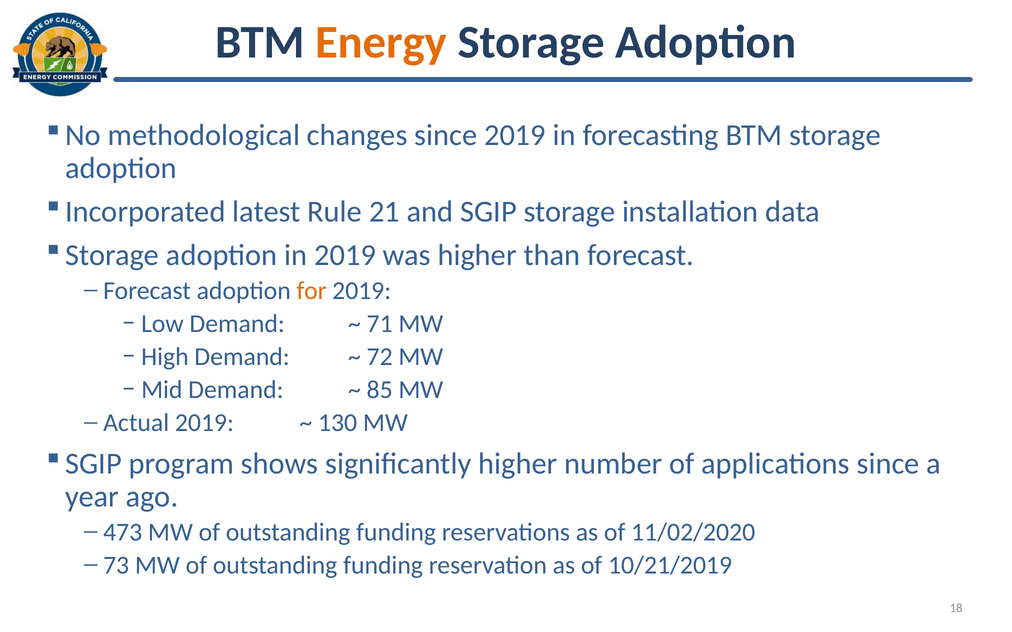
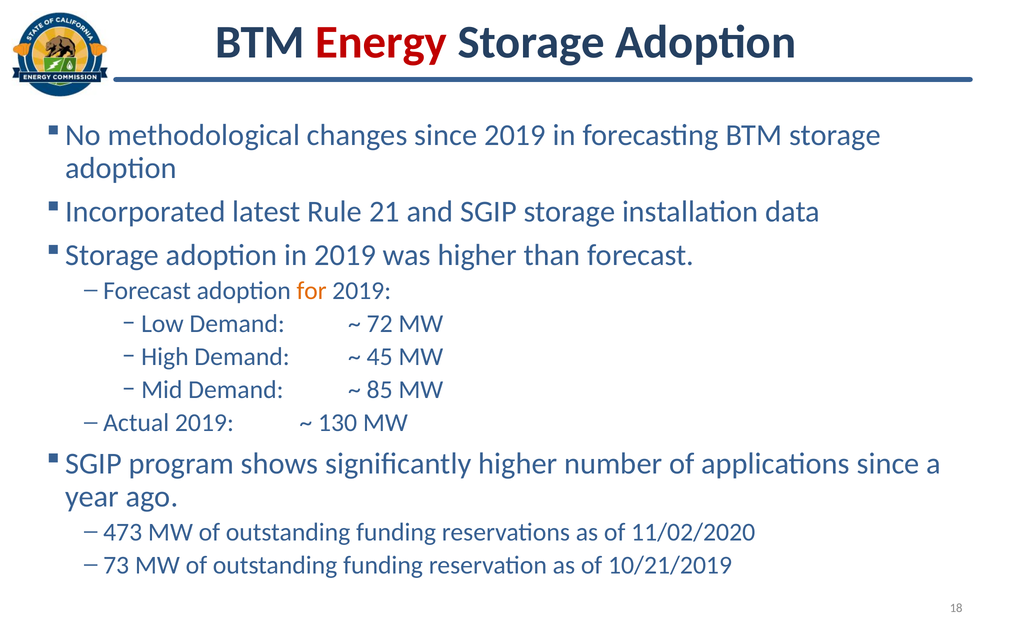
Energy colour: orange -> red
71: 71 -> 72
72: 72 -> 45
